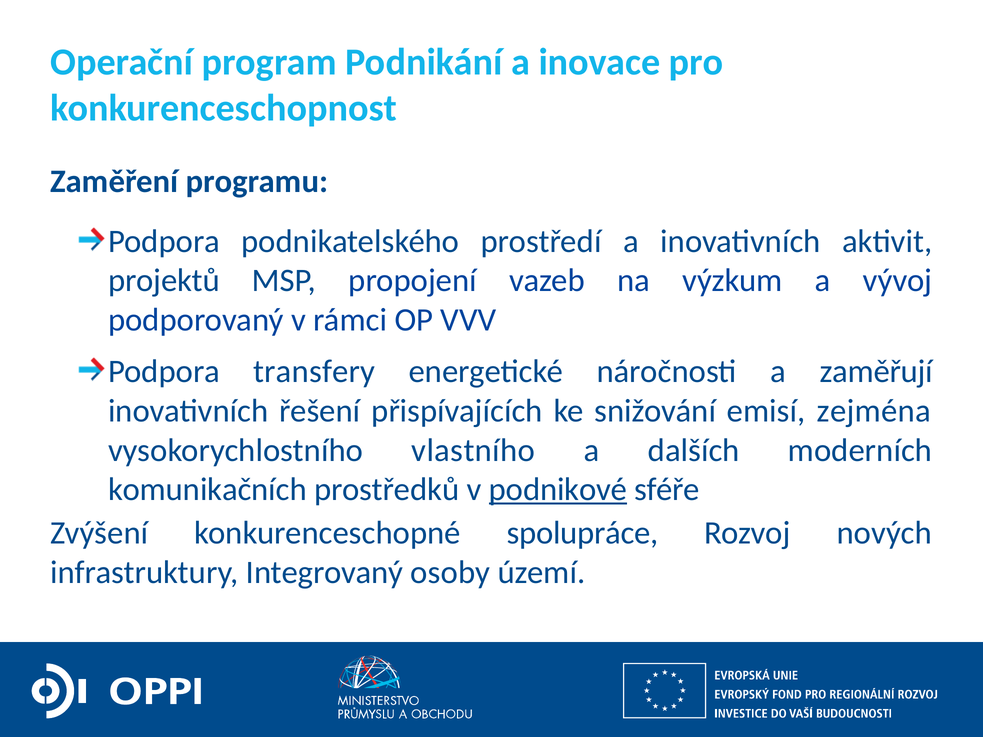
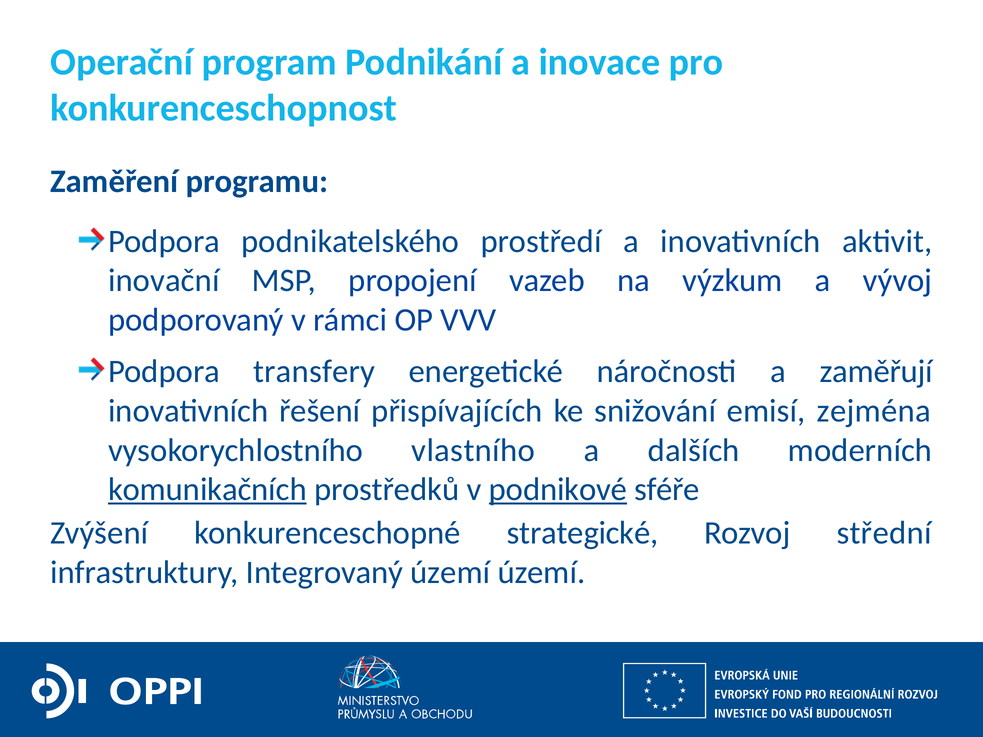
projektů: projektů -> inovační
komunikačních underline: none -> present
spolupráce: spolupráce -> strategické
nových: nových -> střední
Integrovaný osoby: osoby -> území
